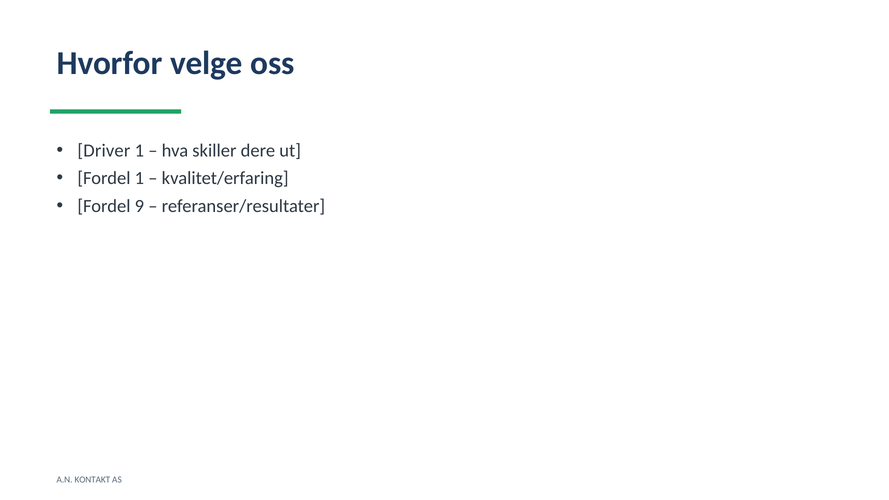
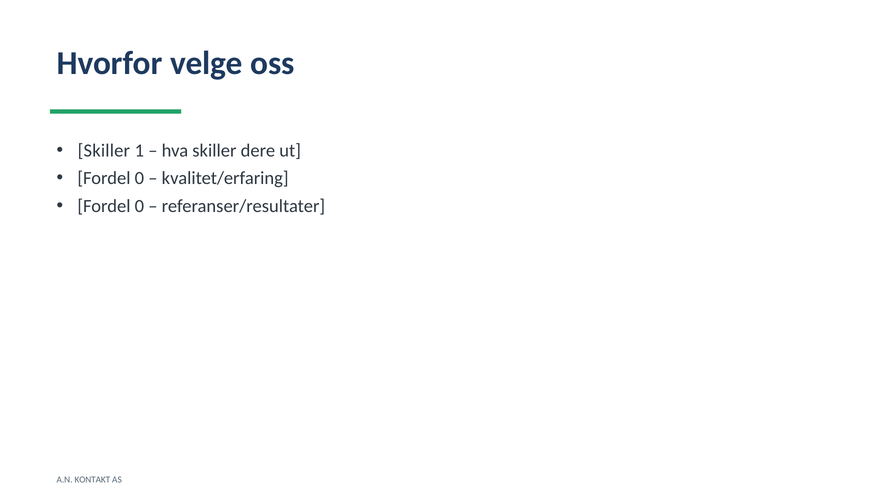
Driver at (104, 151): Driver -> Skiller
1 at (139, 178): 1 -> 0
9 at (139, 206): 9 -> 0
